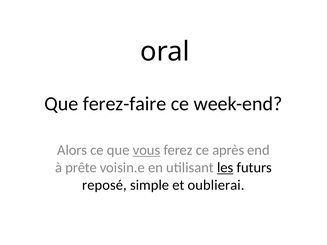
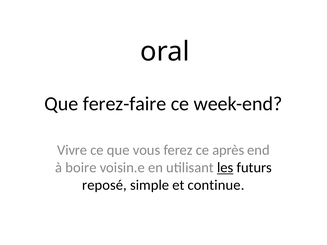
Alors: Alors -> Vivre
vous underline: present -> none
prête: prête -> boire
oublierai: oublierai -> continue
